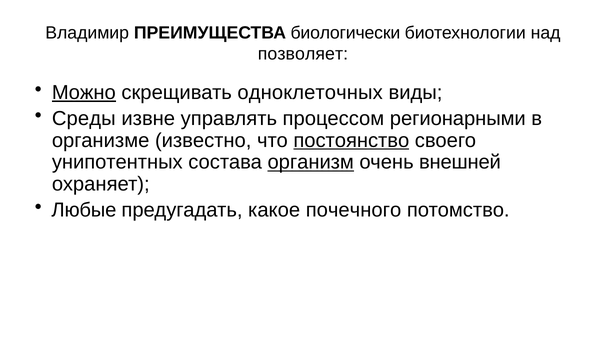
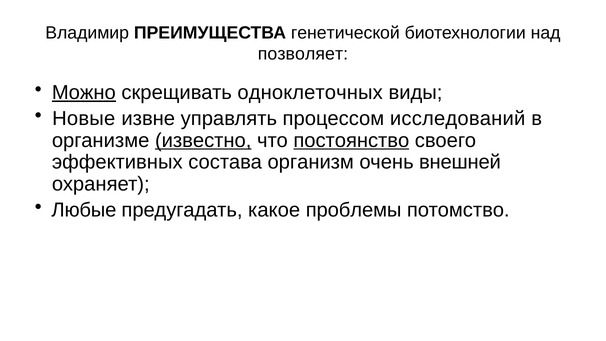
биологически: биологически -> генетической
Среды: Среды -> Новые
регионарными: регионарными -> исследований
известно underline: none -> present
унипотентных: унипотентных -> эффективных
организм underline: present -> none
почечного: почечного -> проблемы
